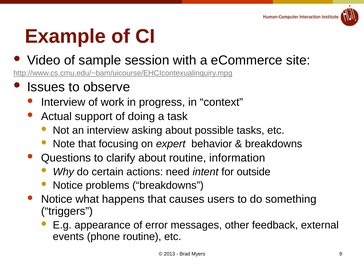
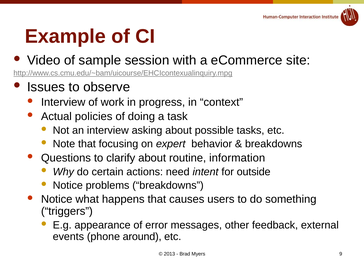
support: support -> policies
phone routine: routine -> around
